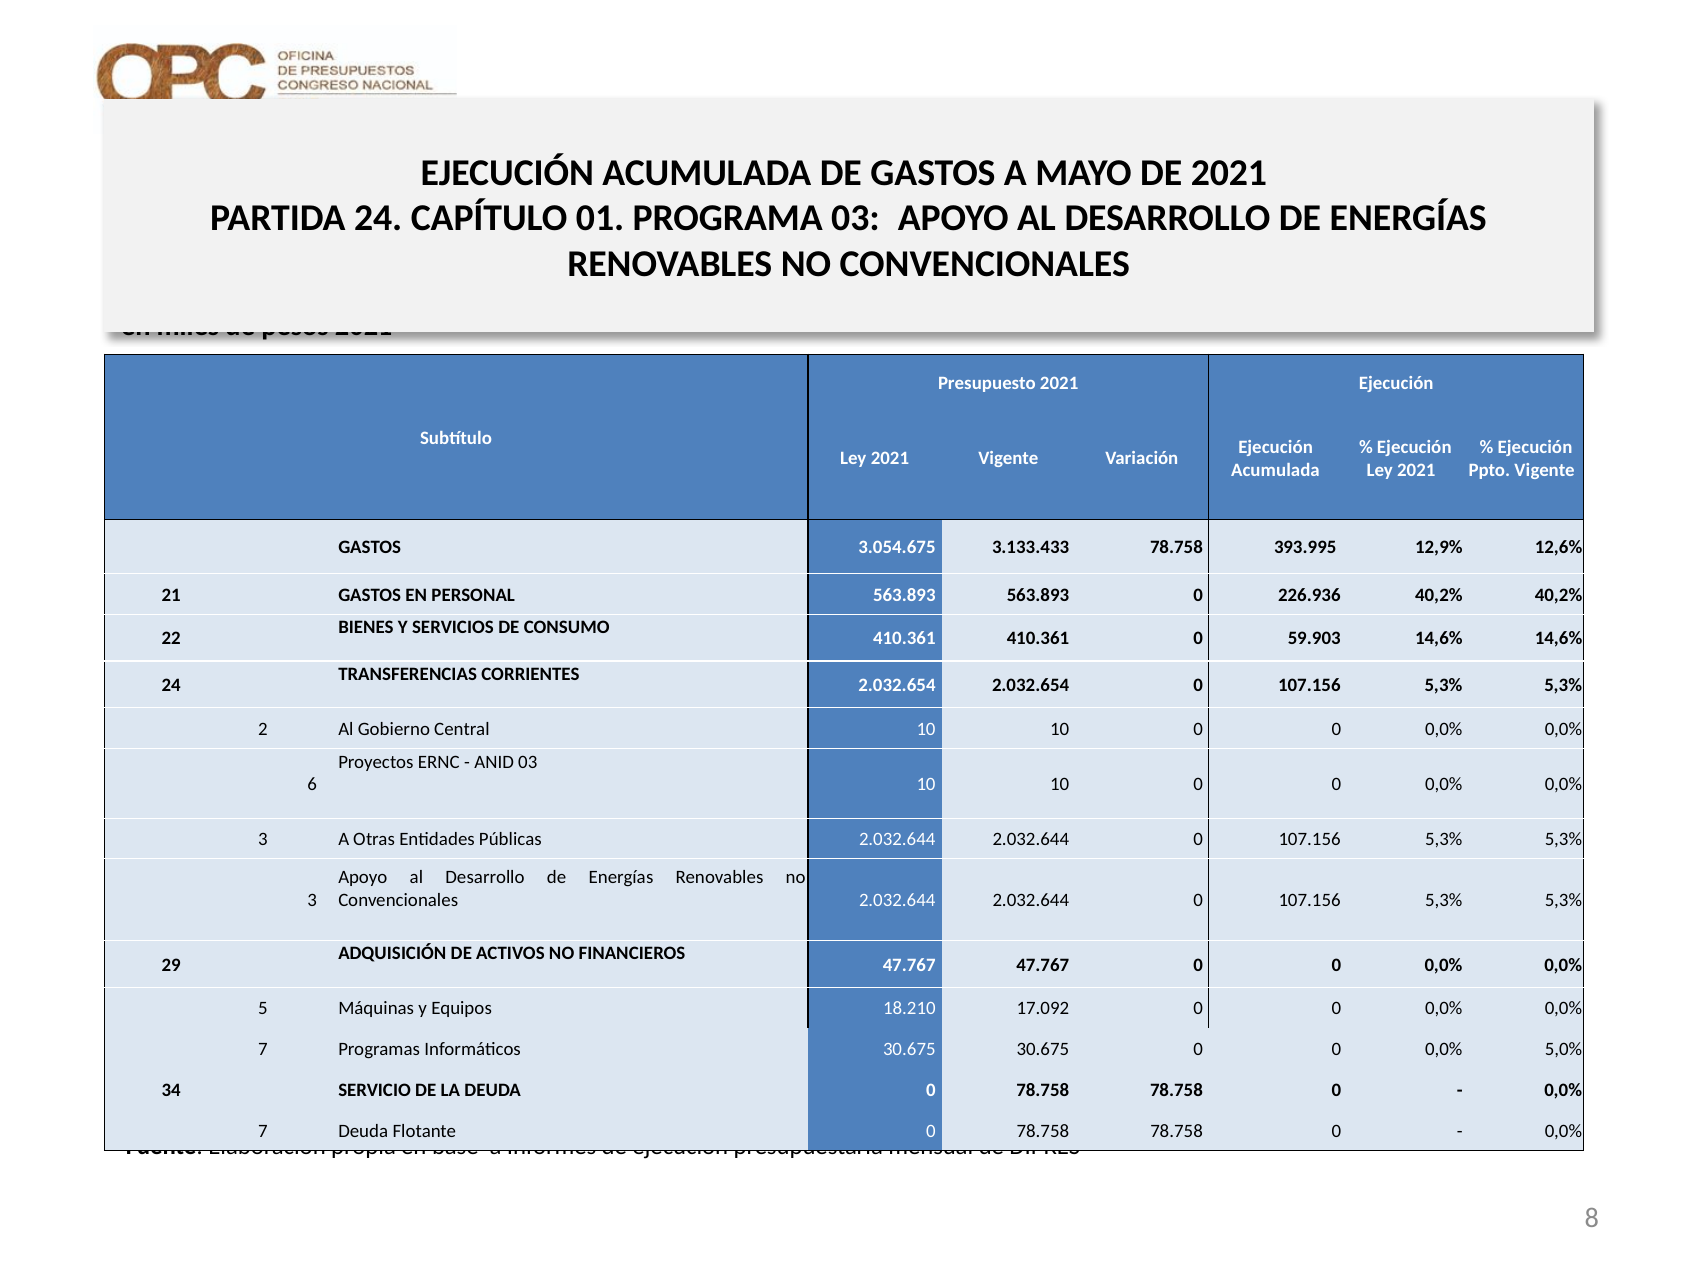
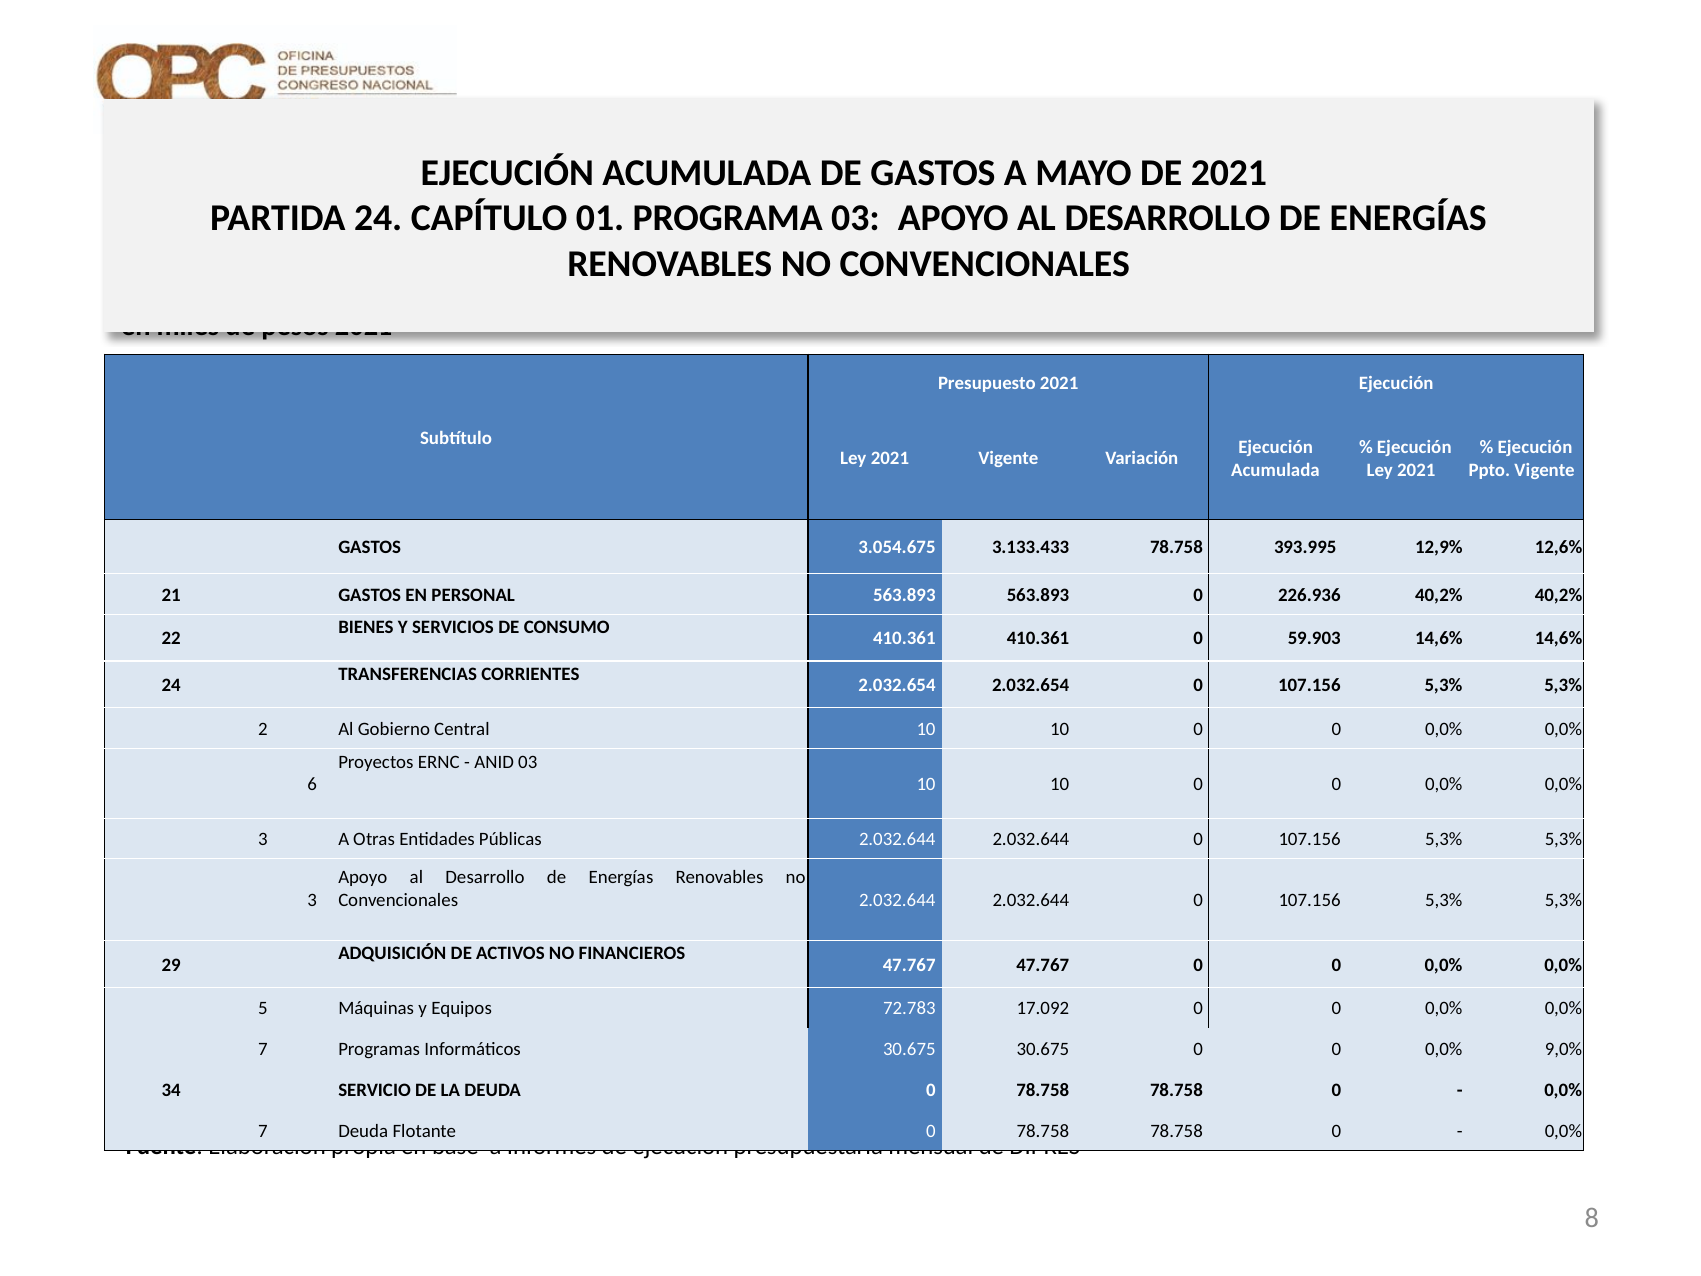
18.210: 18.210 -> 72.783
5,0%: 5,0% -> 9,0%
